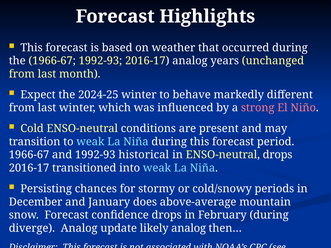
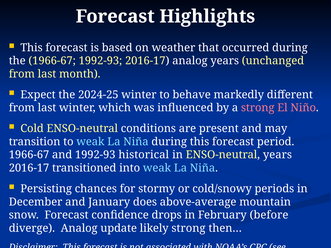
ENSO-neutral drops: drops -> years
February during: during -> before
likely analog: analog -> strong
